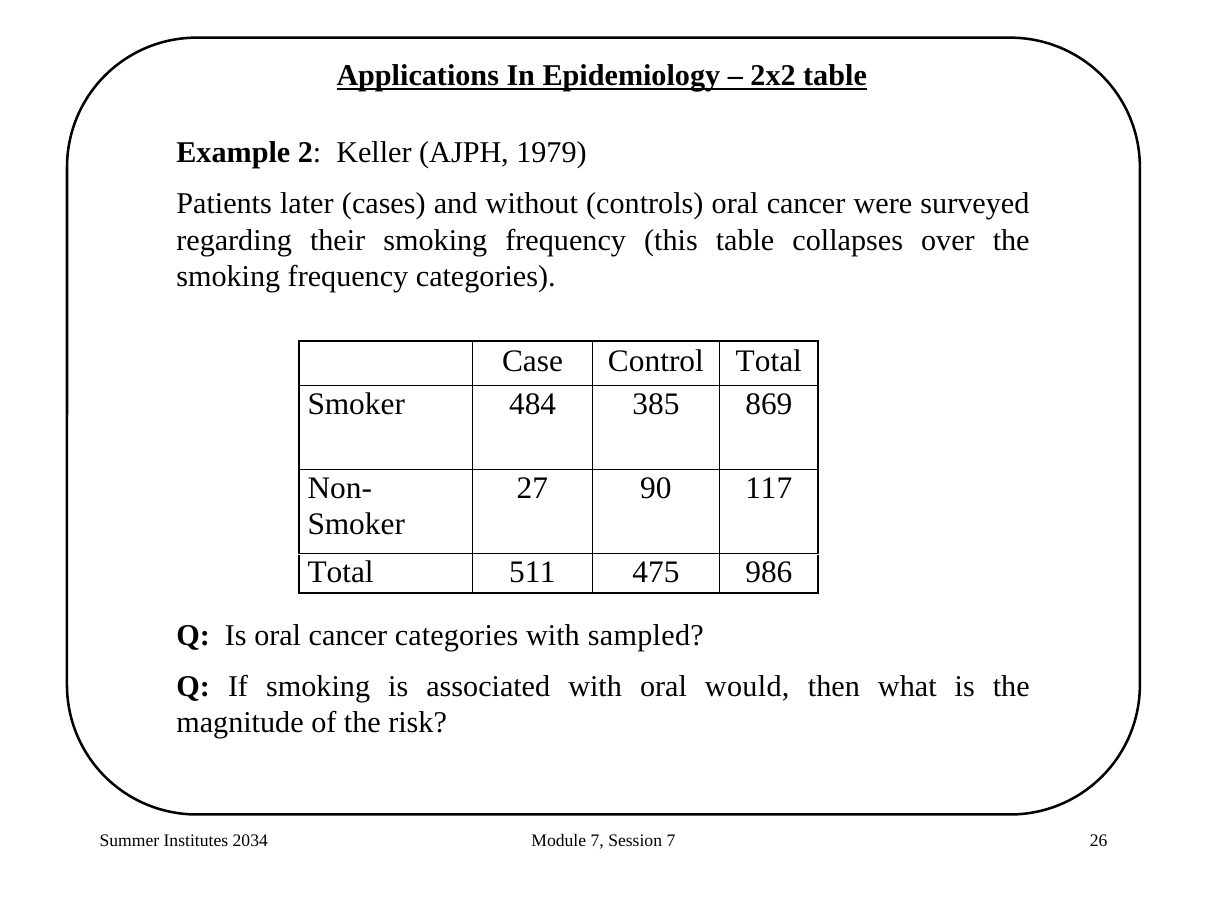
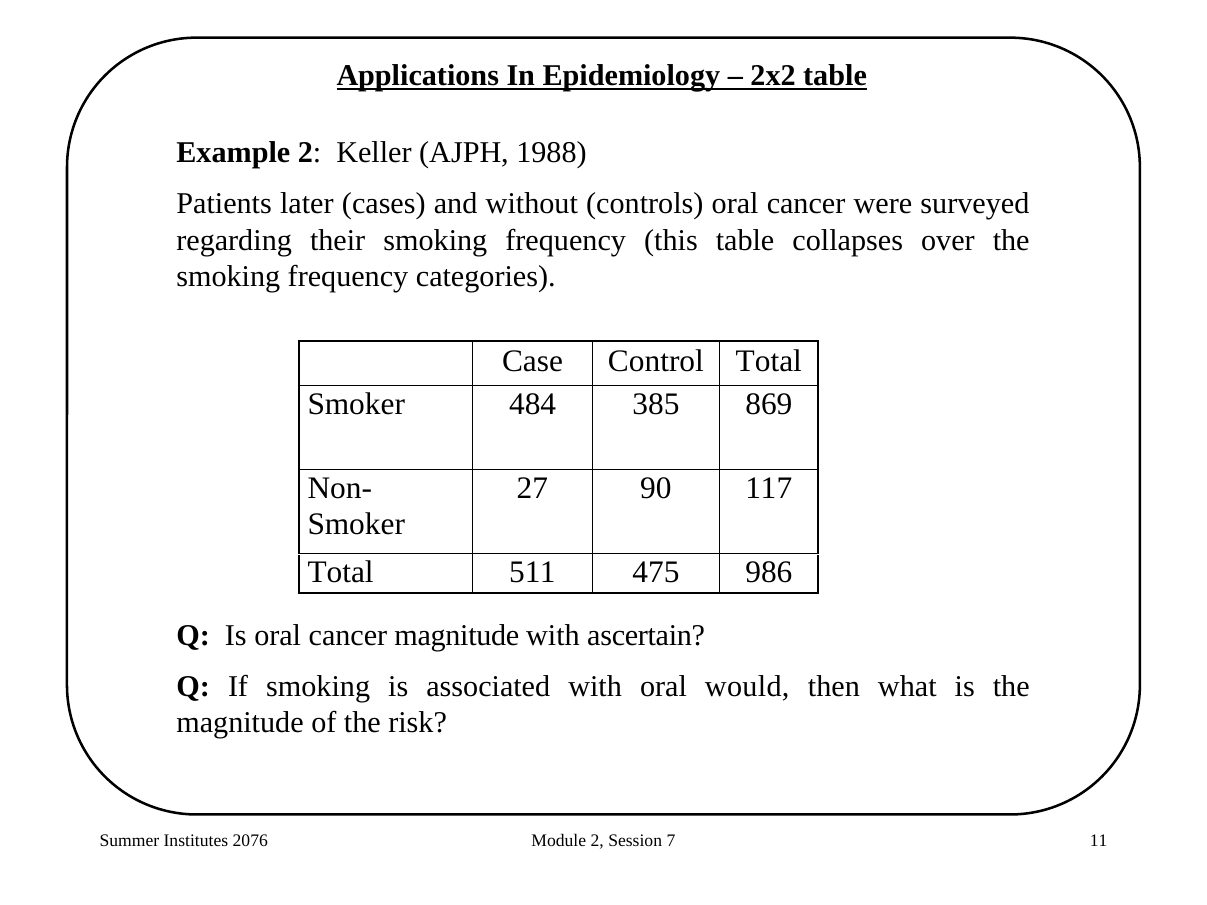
1979: 1979 -> 1988
cancer categories: categories -> magnitude
sampled: sampled -> ascertain
2034: 2034 -> 2076
Module 7: 7 -> 2
26: 26 -> 11
